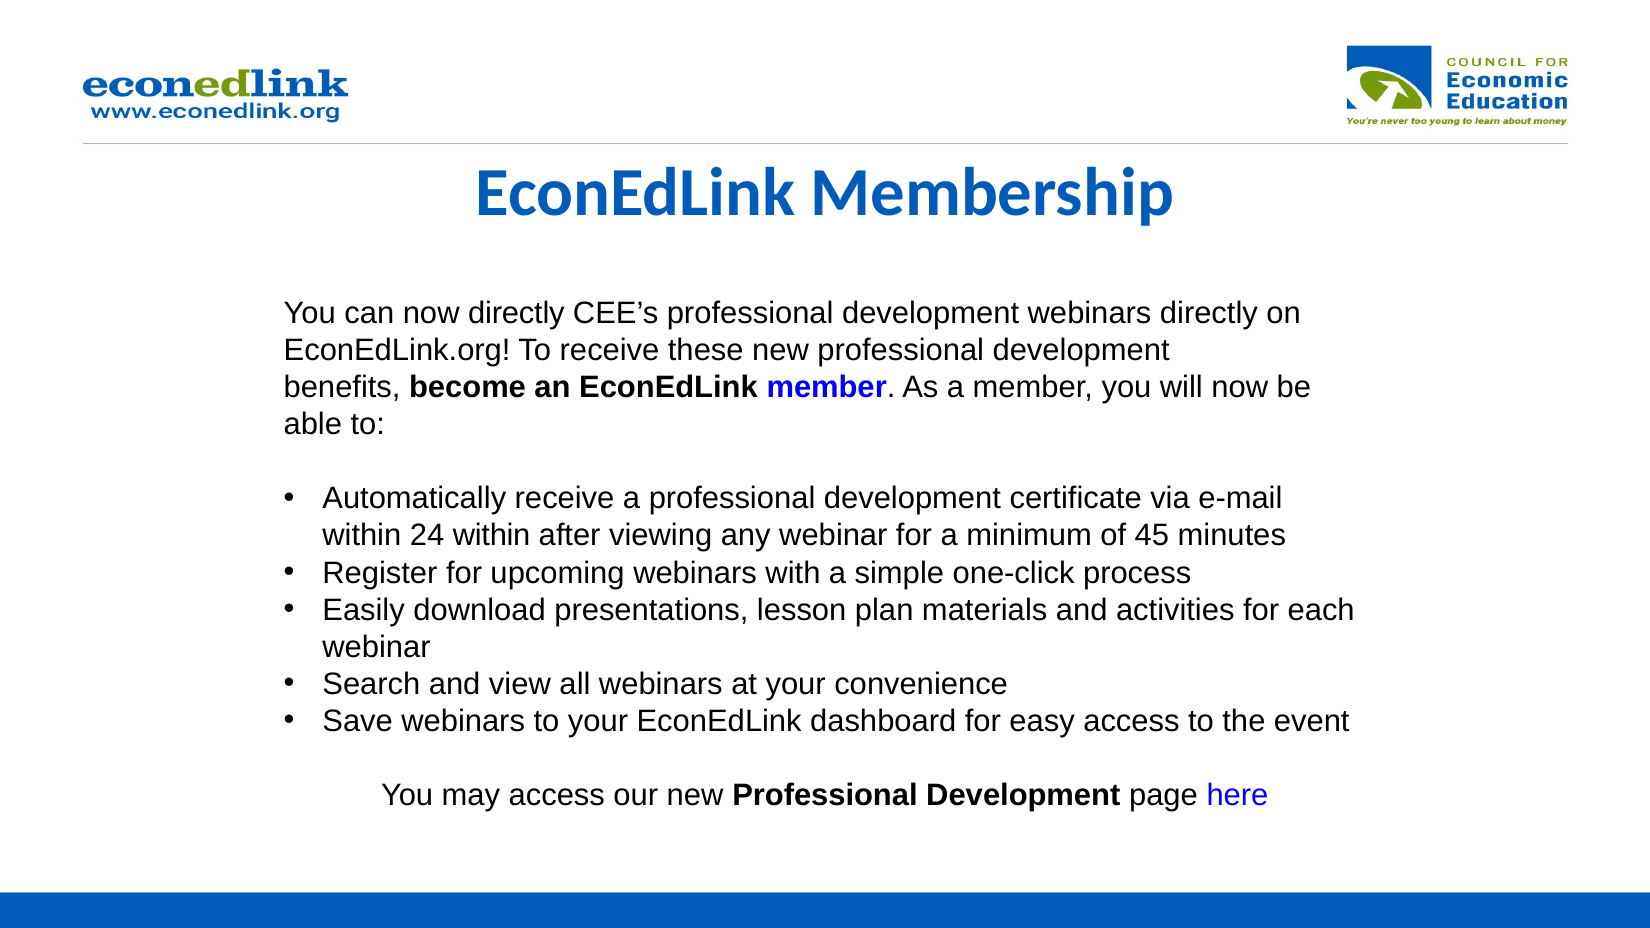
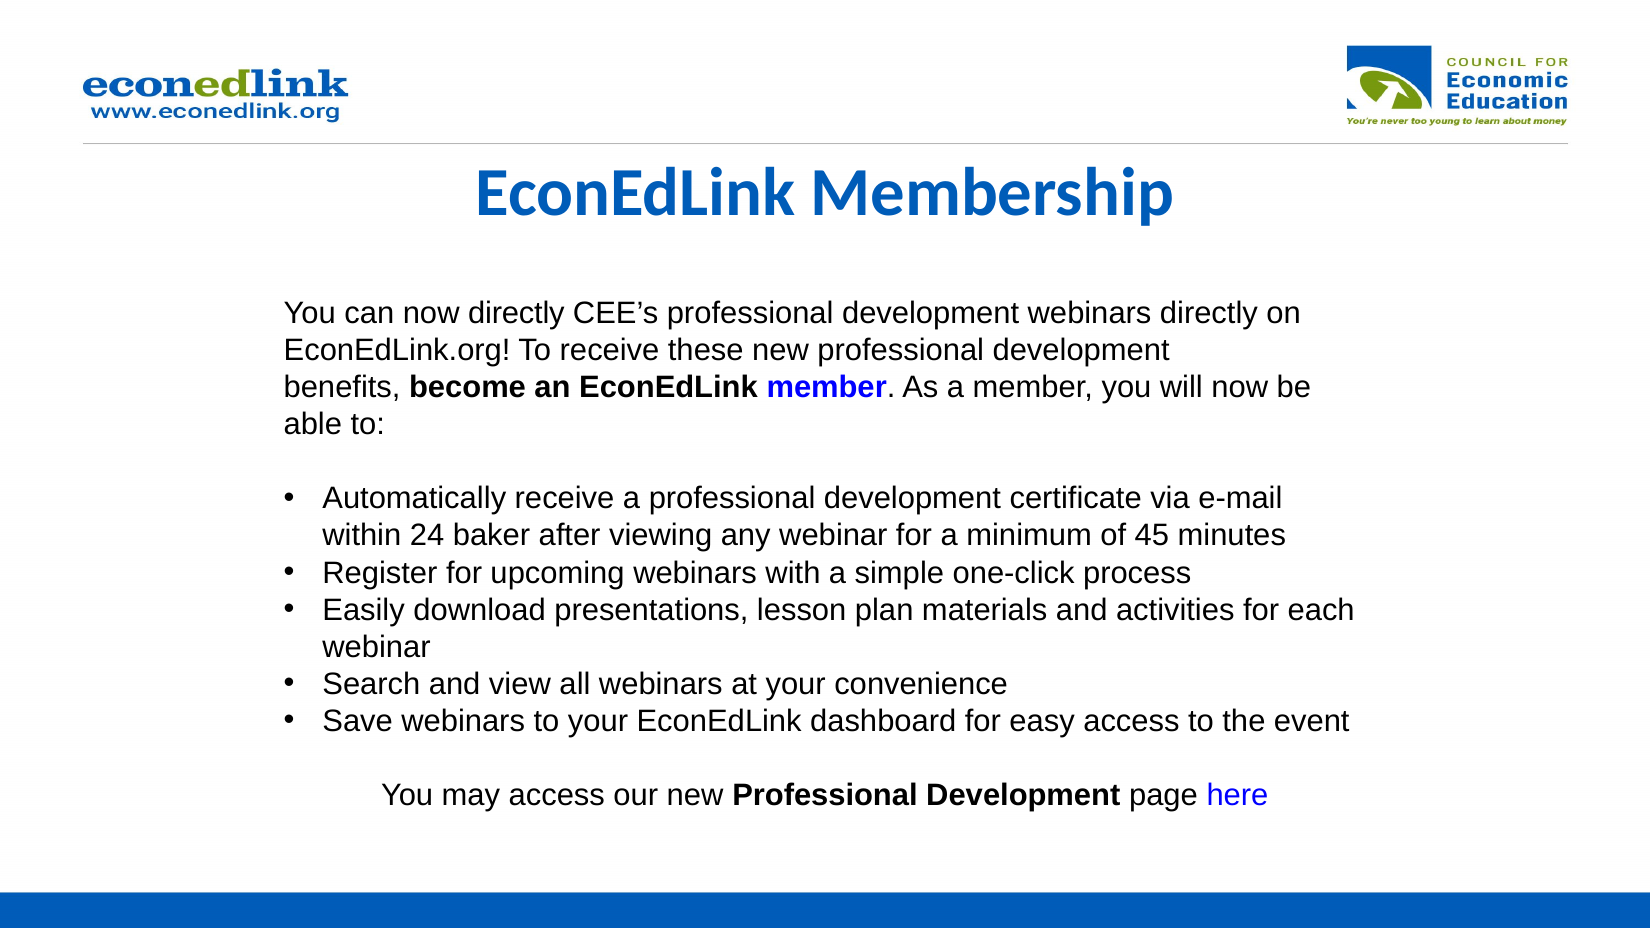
24 within: within -> baker
